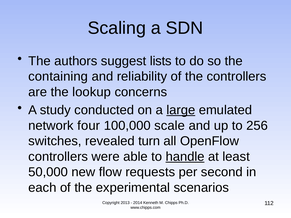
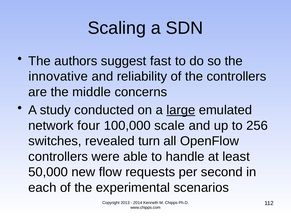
lists: lists -> fast
containing: containing -> innovative
lookup: lookup -> middle
handle underline: present -> none
